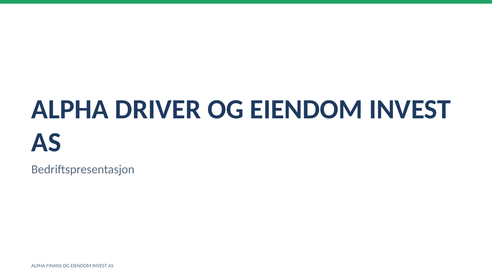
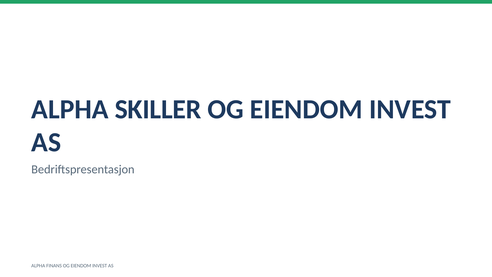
DRIVER: DRIVER -> SKILLER
